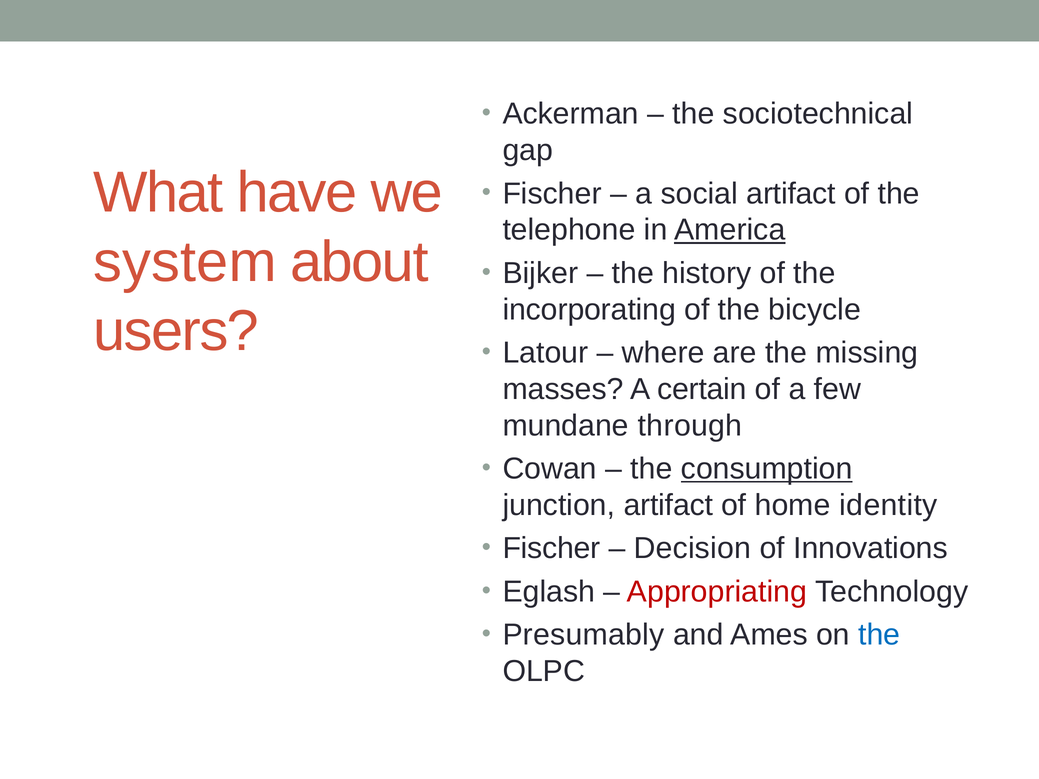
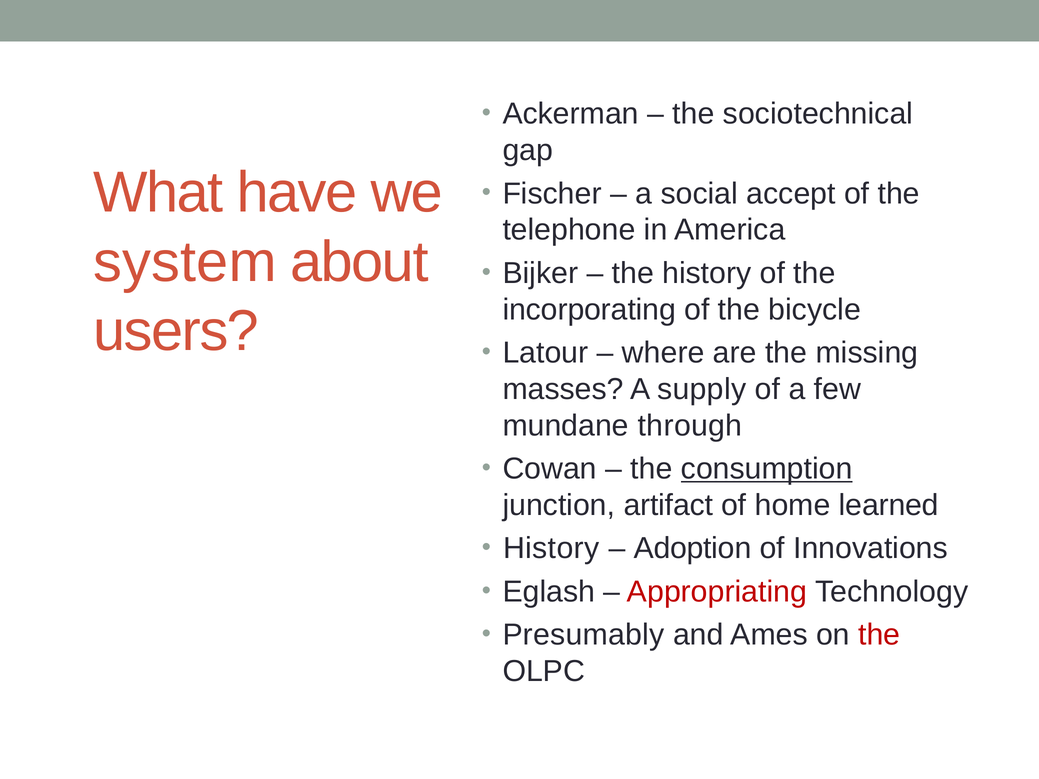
social artifact: artifact -> accept
America underline: present -> none
certain: certain -> supply
identity: identity -> learned
Fischer at (551, 549): Fischer -> History
Decision: Decision -> Adoption
the at (879, 635) colour: blue -> red
